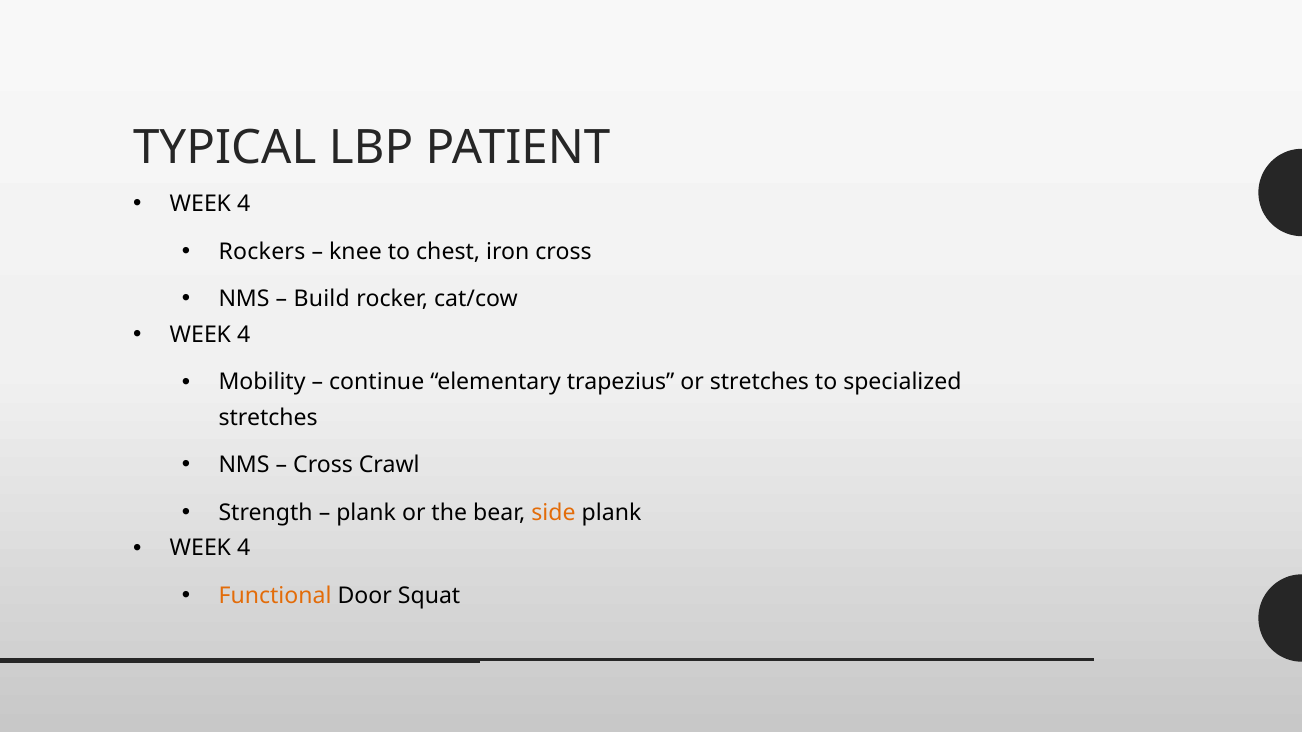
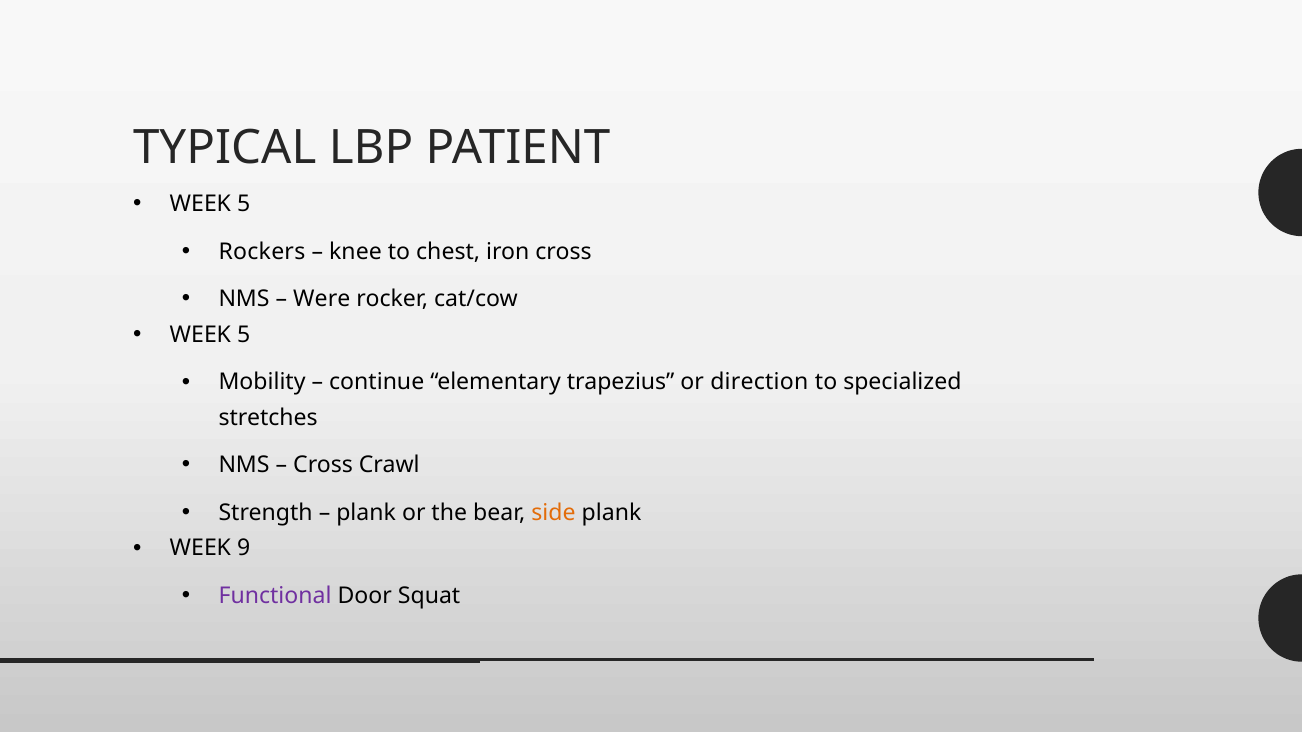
4 at (244, 204): 4 -> 5
Build: Build -> Were
4 at (244, 335): 4 -> 5
or stretches: stretches -> direction
4 at (244, 549): 4 -> 9
Functional colour: orange -> purple
